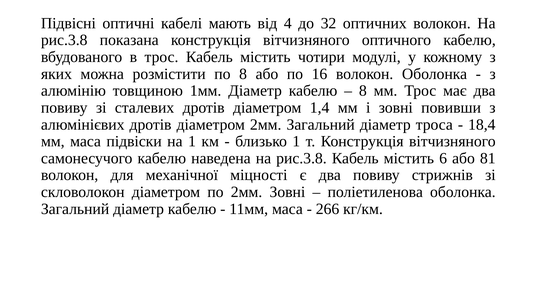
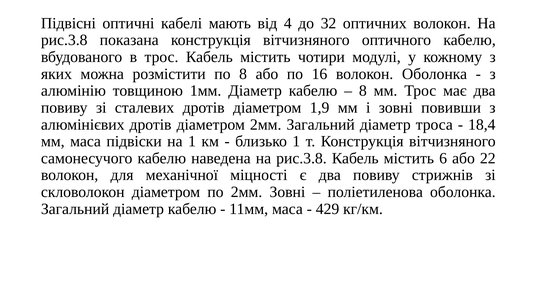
1,4: 1,4 -> 1,9
81: 81 -> 22
266: 266 -> 429
